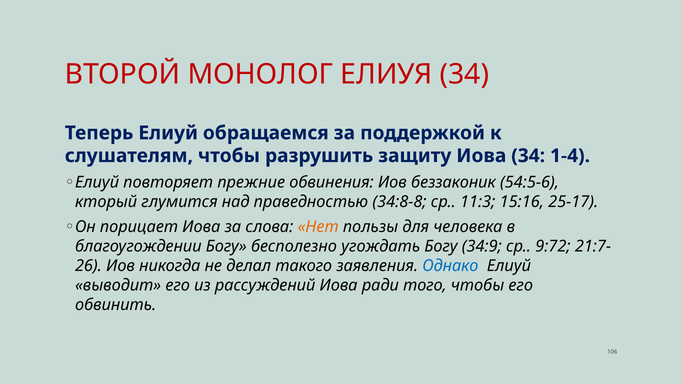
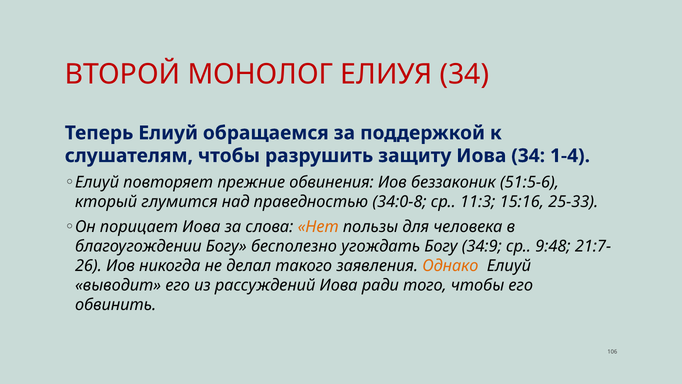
54:5-6: 54:5-6 -> 51:5-6
34:8-8: 34:8-8 -> 34:0-8
25-17: 25-17 -> 25-33
9:72: 9:72 -> 9:48
Однако colour: blue -> orange
